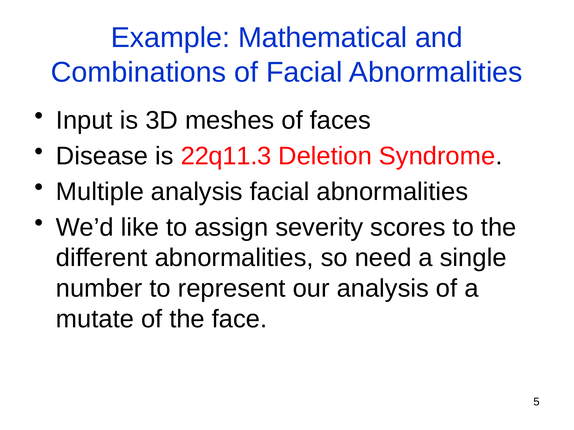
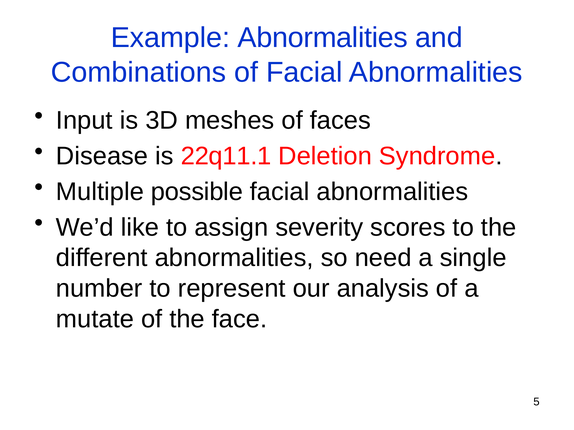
Example Mathematical: Mathematical -> Abnormalities
22q11.3: 22q11.3 -> 22q11.1
Multiple analysis: analysis -> possible
